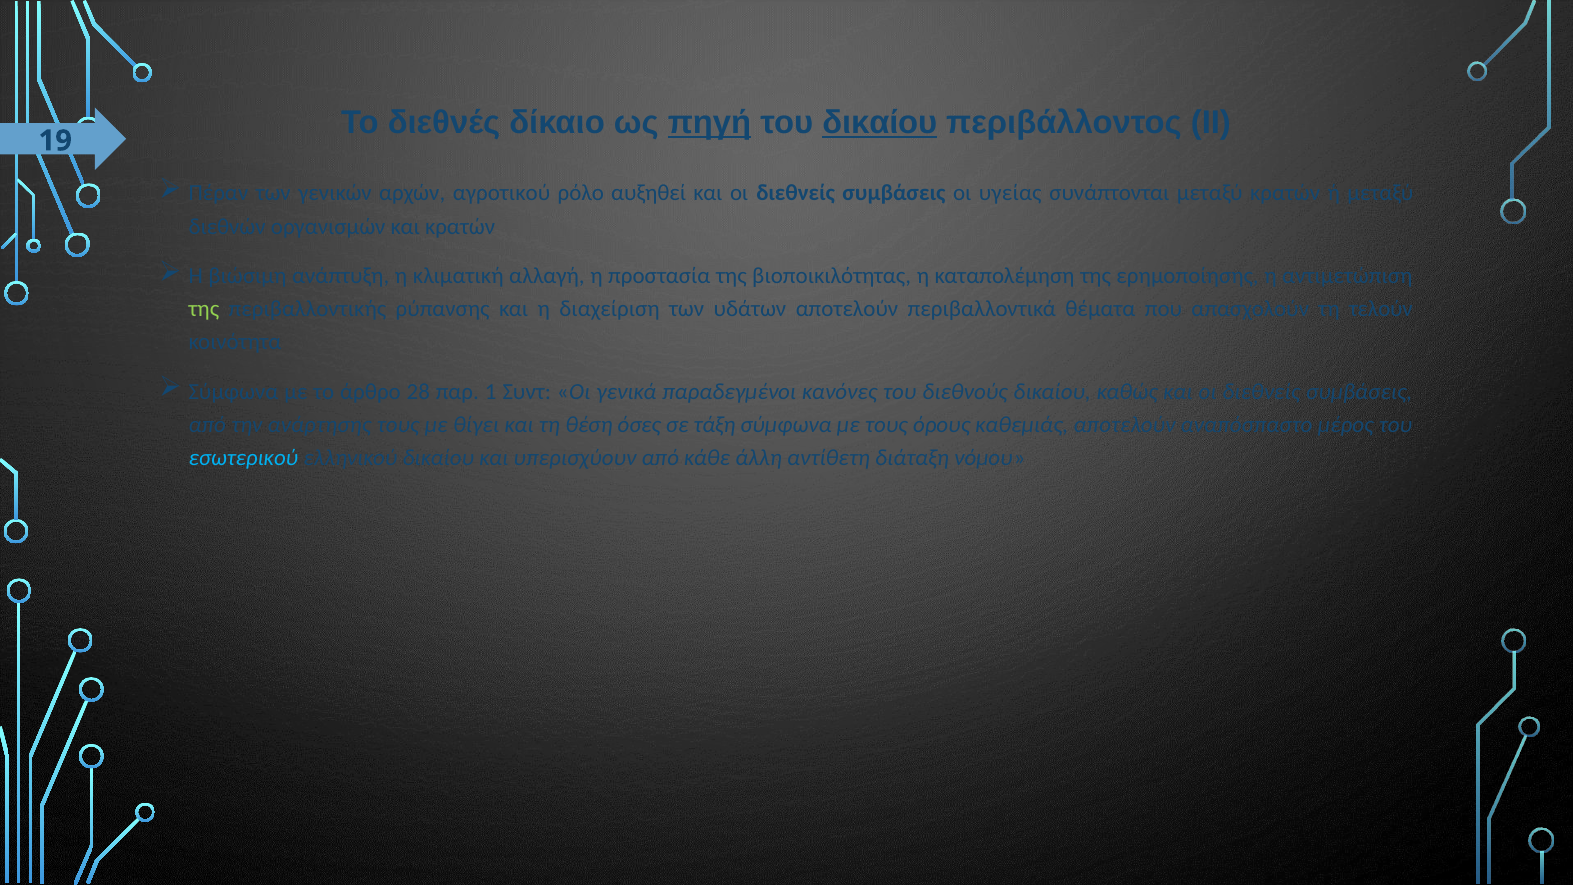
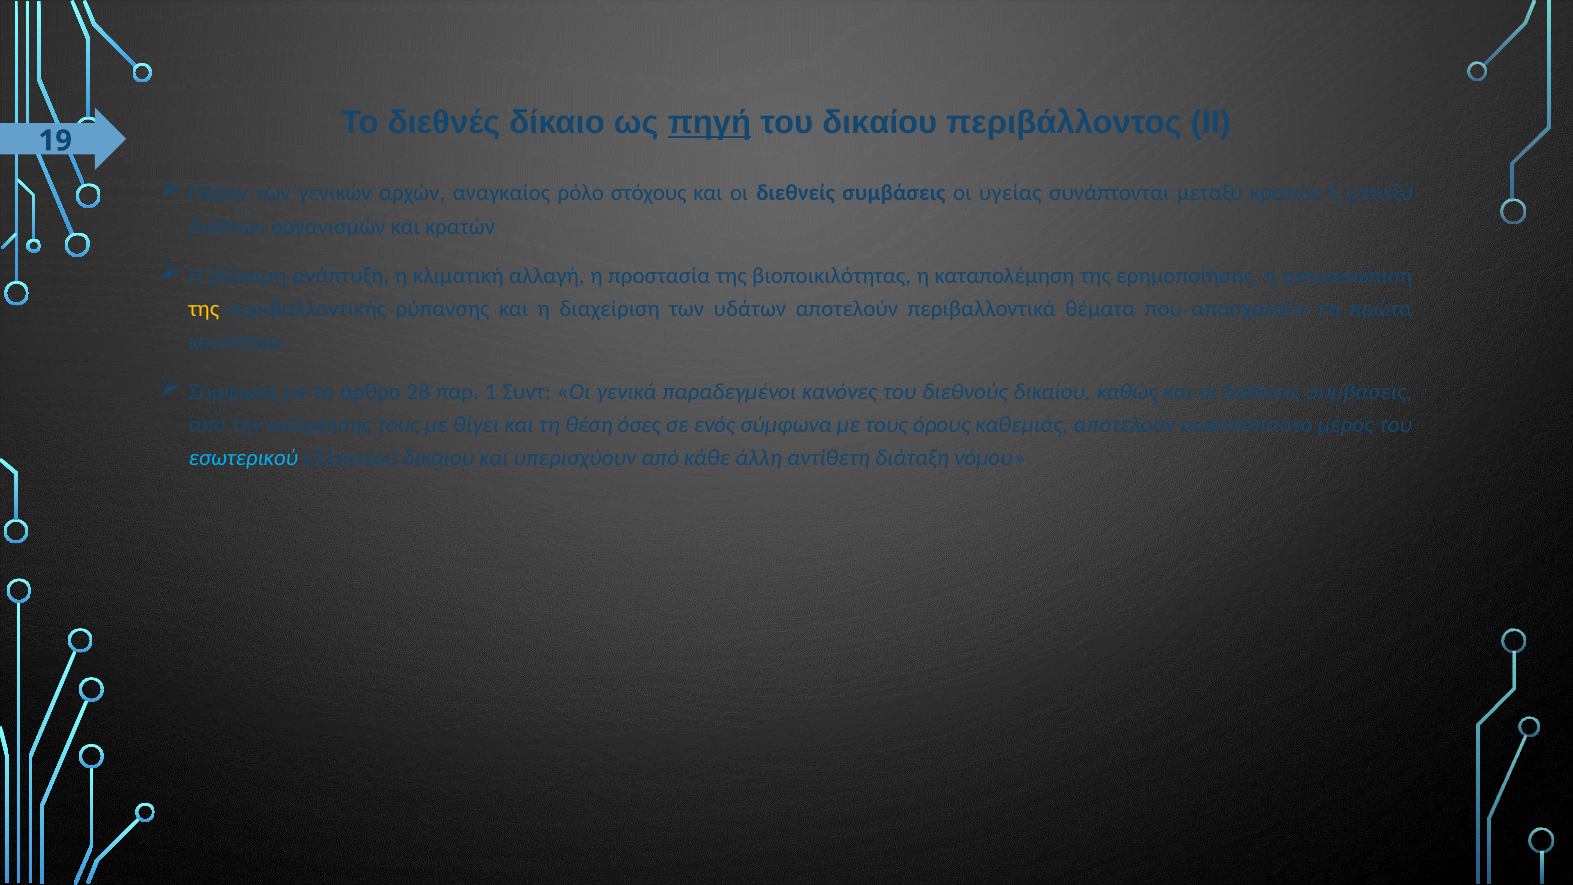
δικαίου at (880, 123) underline: present -> none
αγροτικού: αγροτικού -> αναγκαίος
αυξηθεί: αυξηθεί -> στόχους
της at (204, 309) colour: light green -> yellow
τελούν: τελούν -> πρώτα
τάξη: τάξη -> ενός
